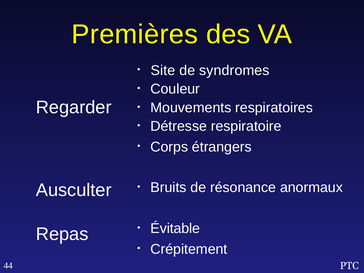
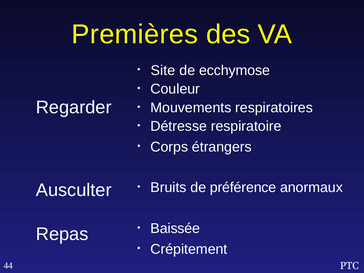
syndromes: syndromes -> ecchymose
résonance: résonance -> préférence
Évitable: Évitable -> Baissée
